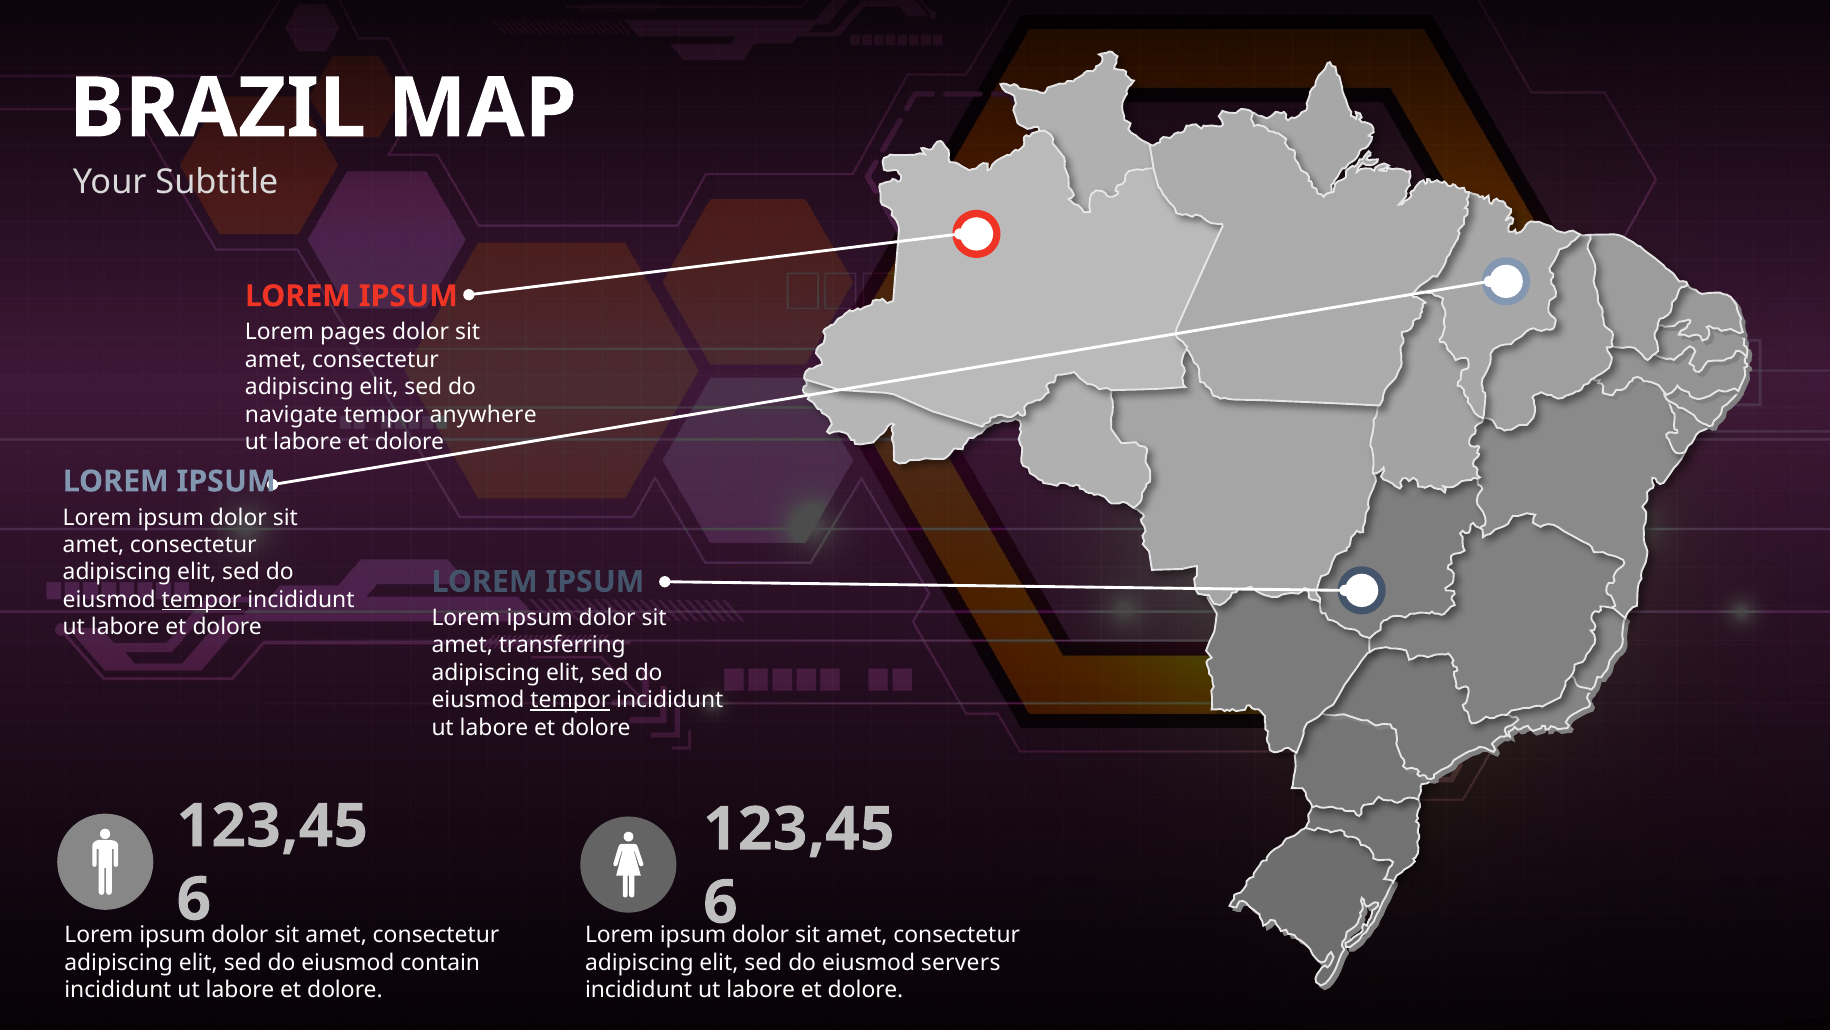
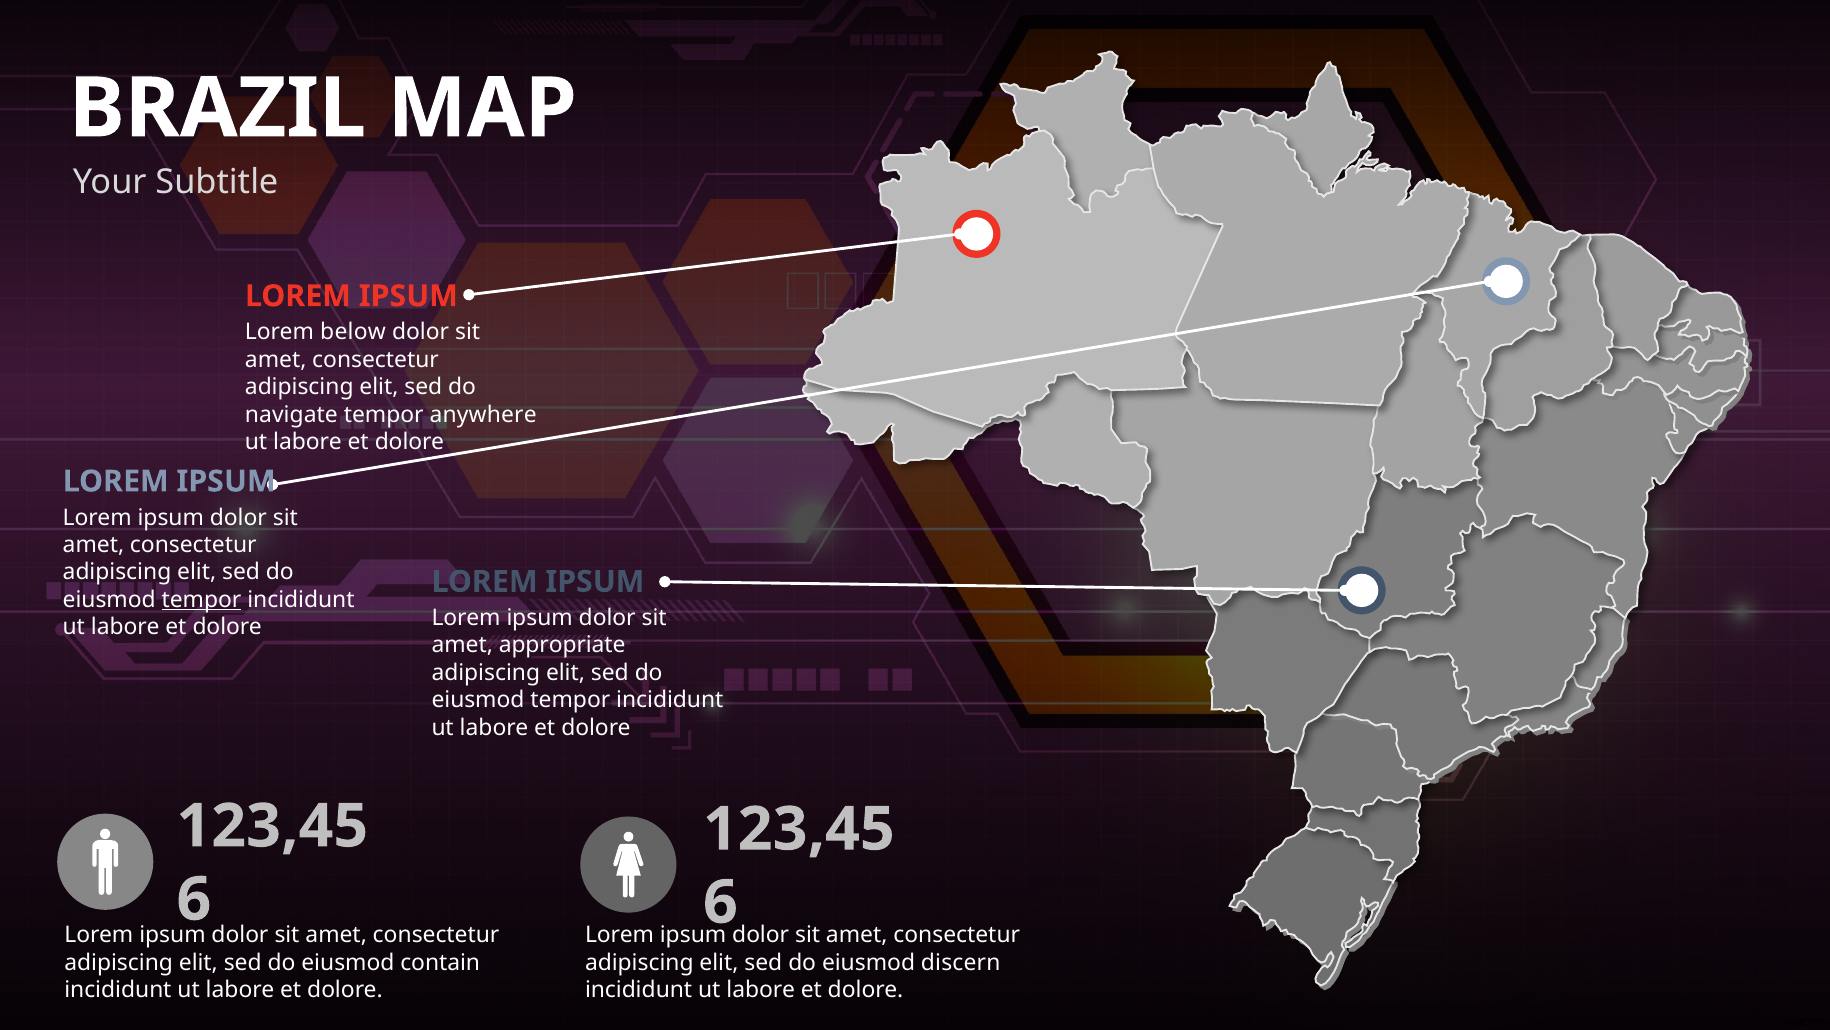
pages: pages -> below
transferring: transferring -> appropriate
tempor at (570, 700) underline: present -> none
servers: servers -> discern
